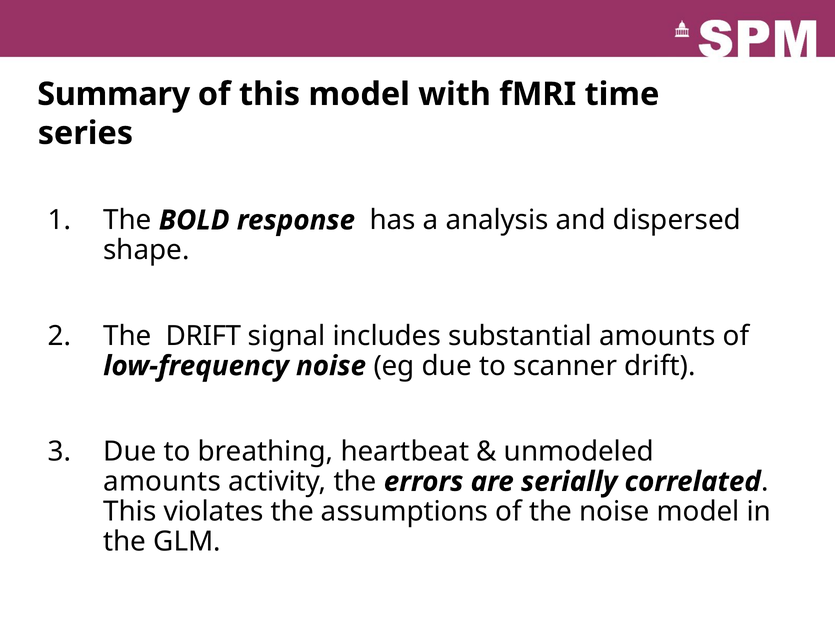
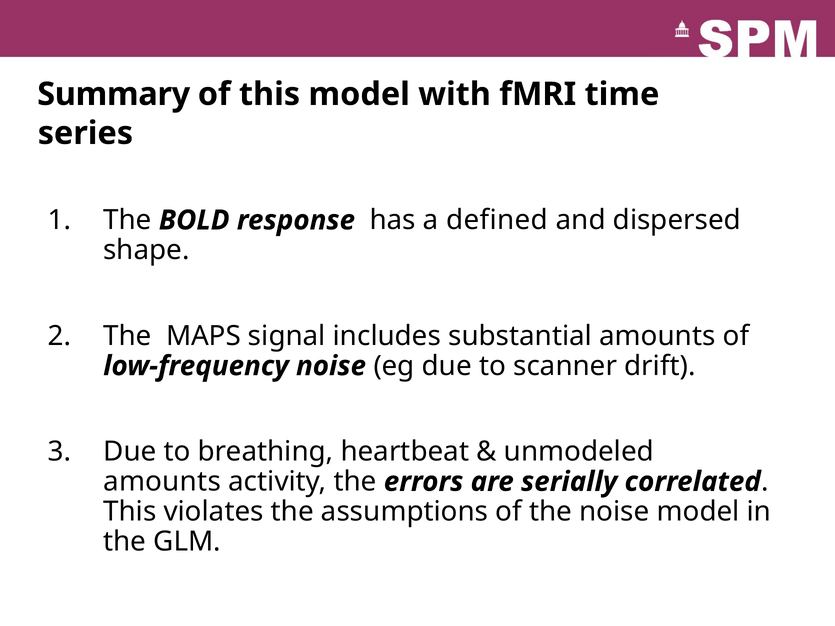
analysis: analysis -> defined
The DRIFT: DRIFT -> MAPS
